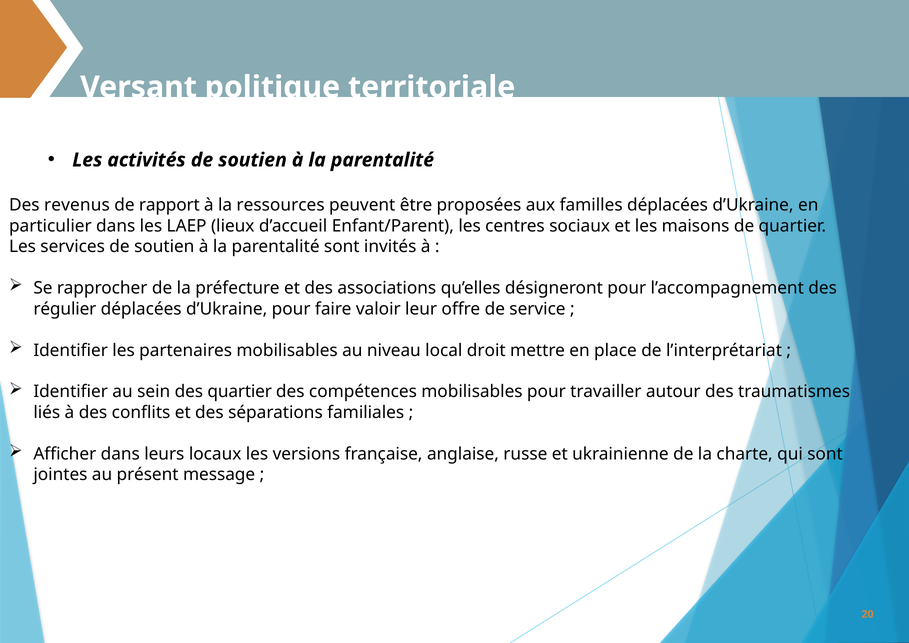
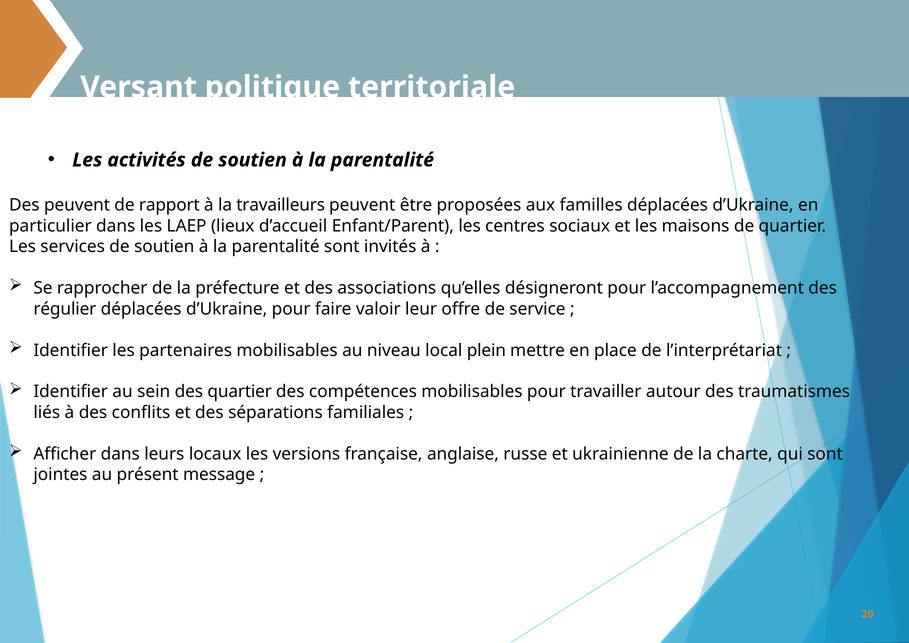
Des revenus: revenus -> peuvent
ressources: ressources -> travailleurs
droit: droit -> plein
